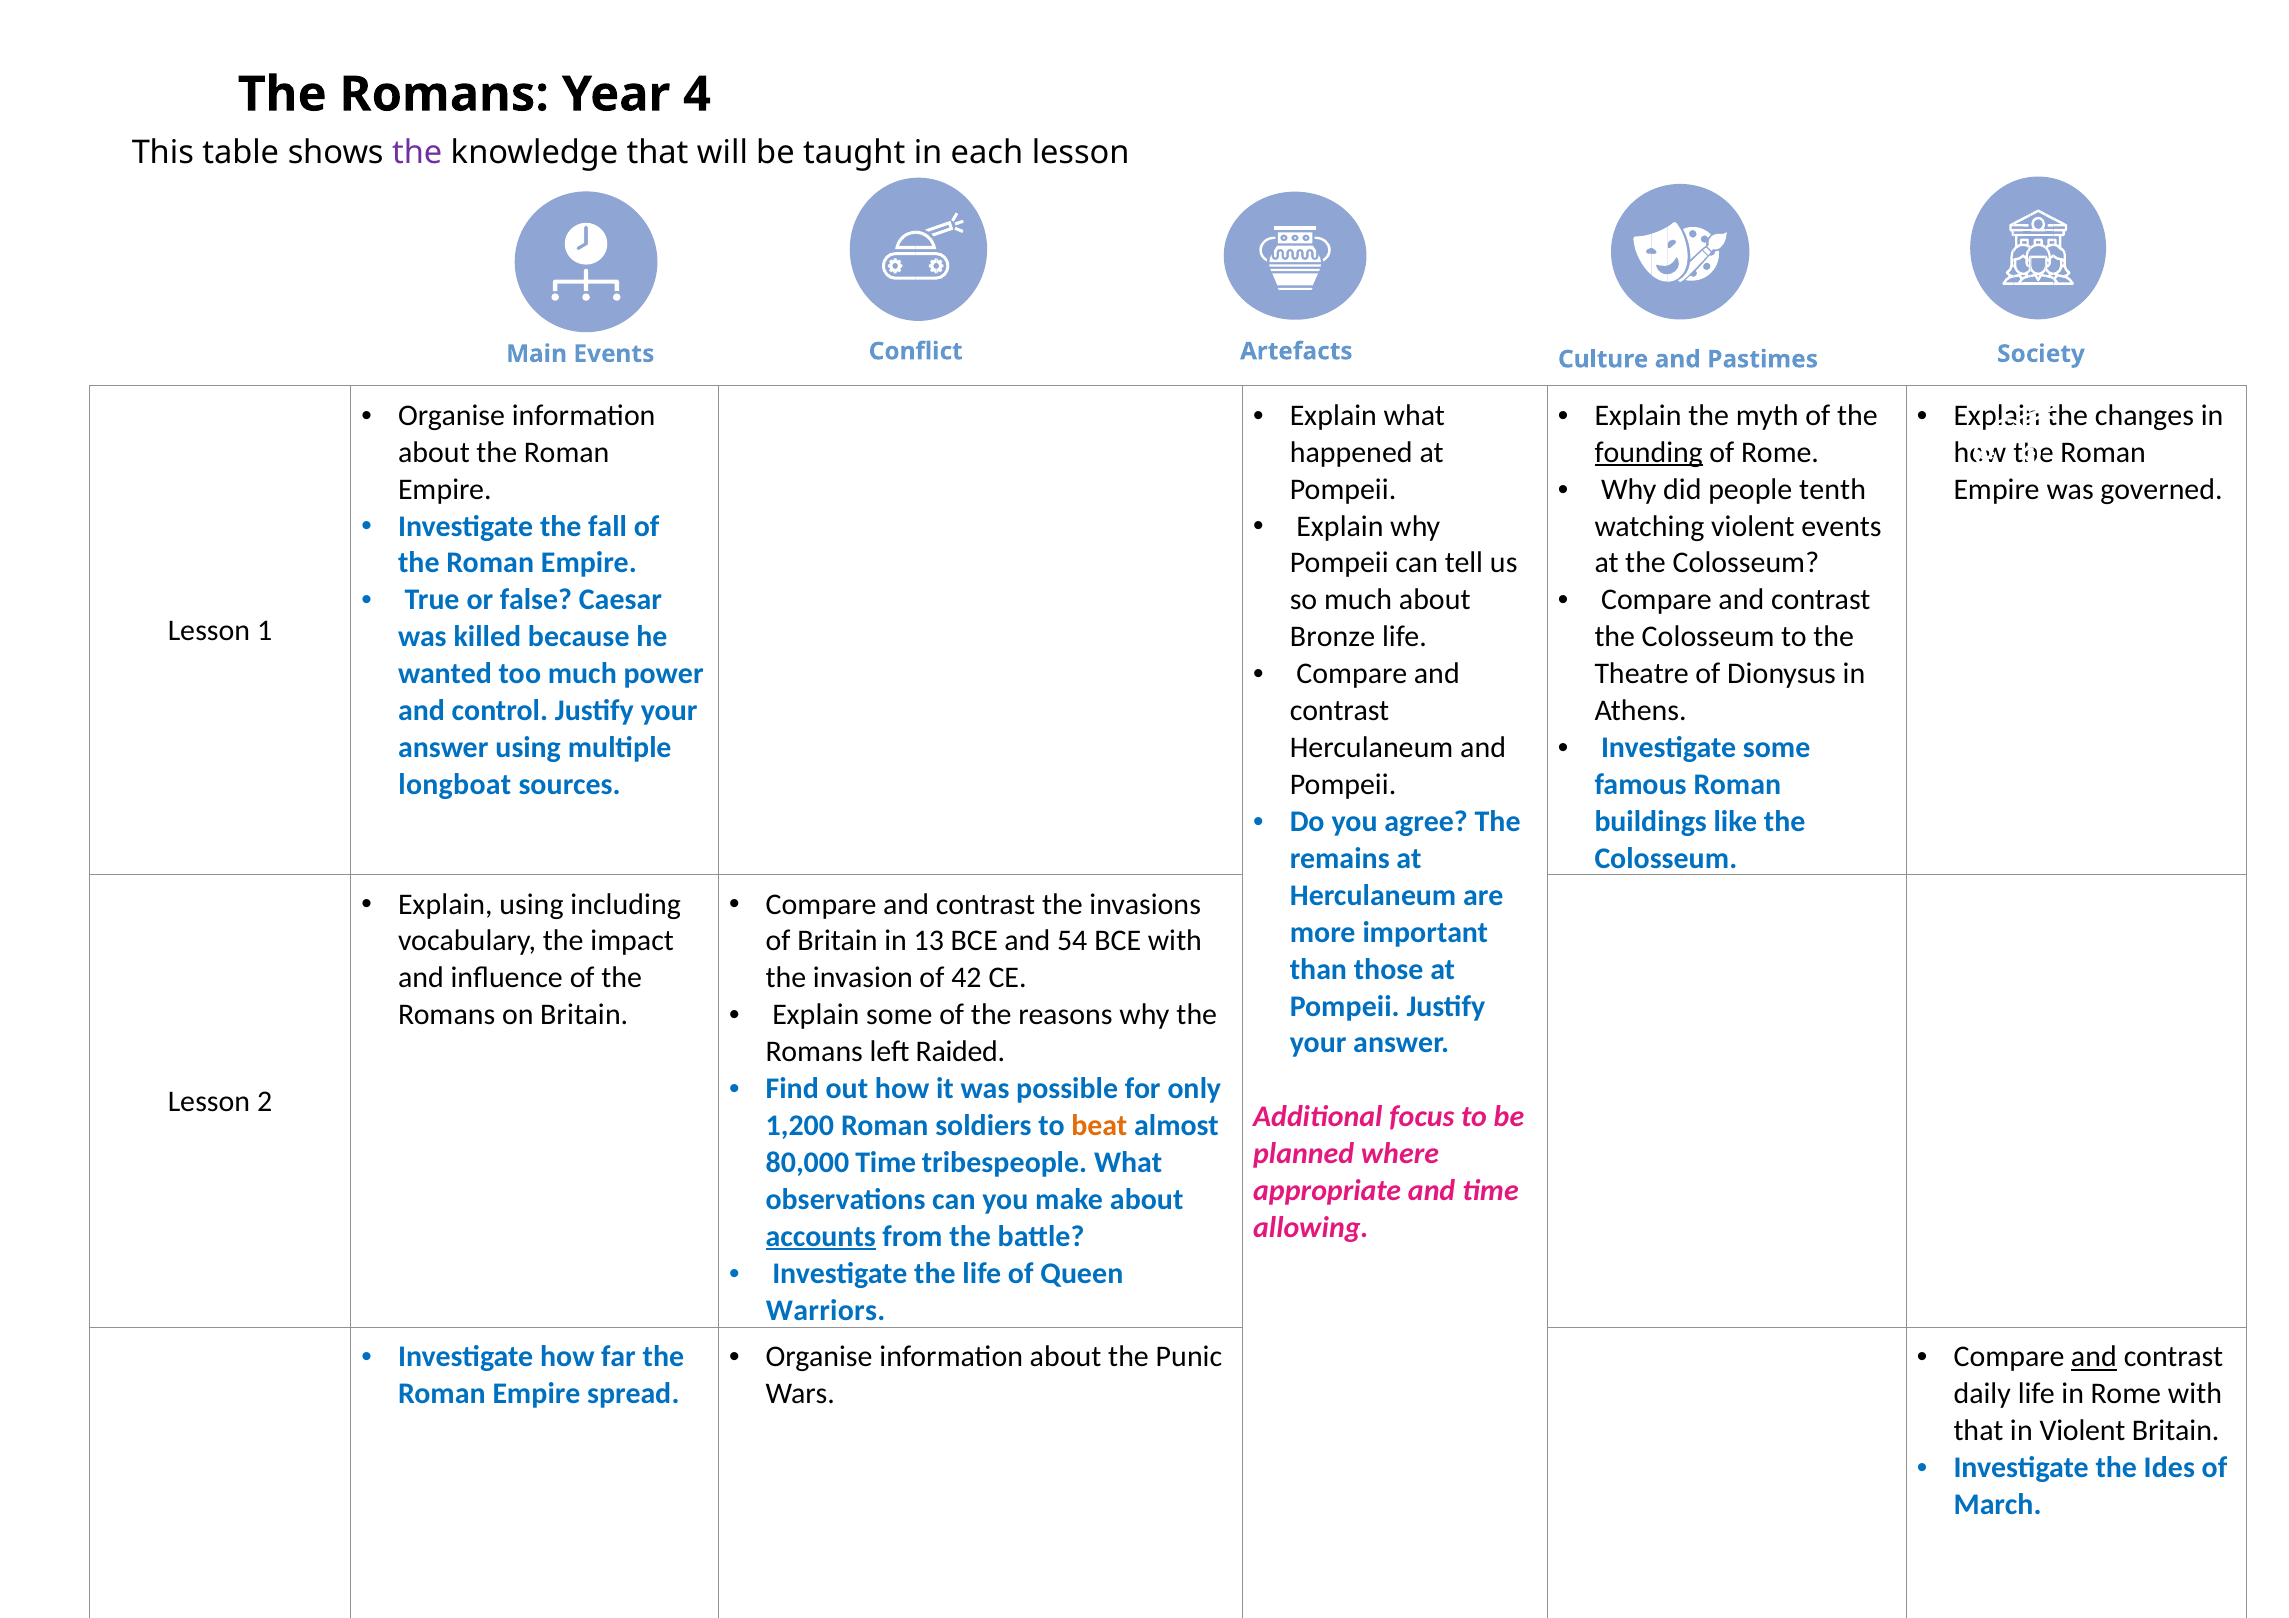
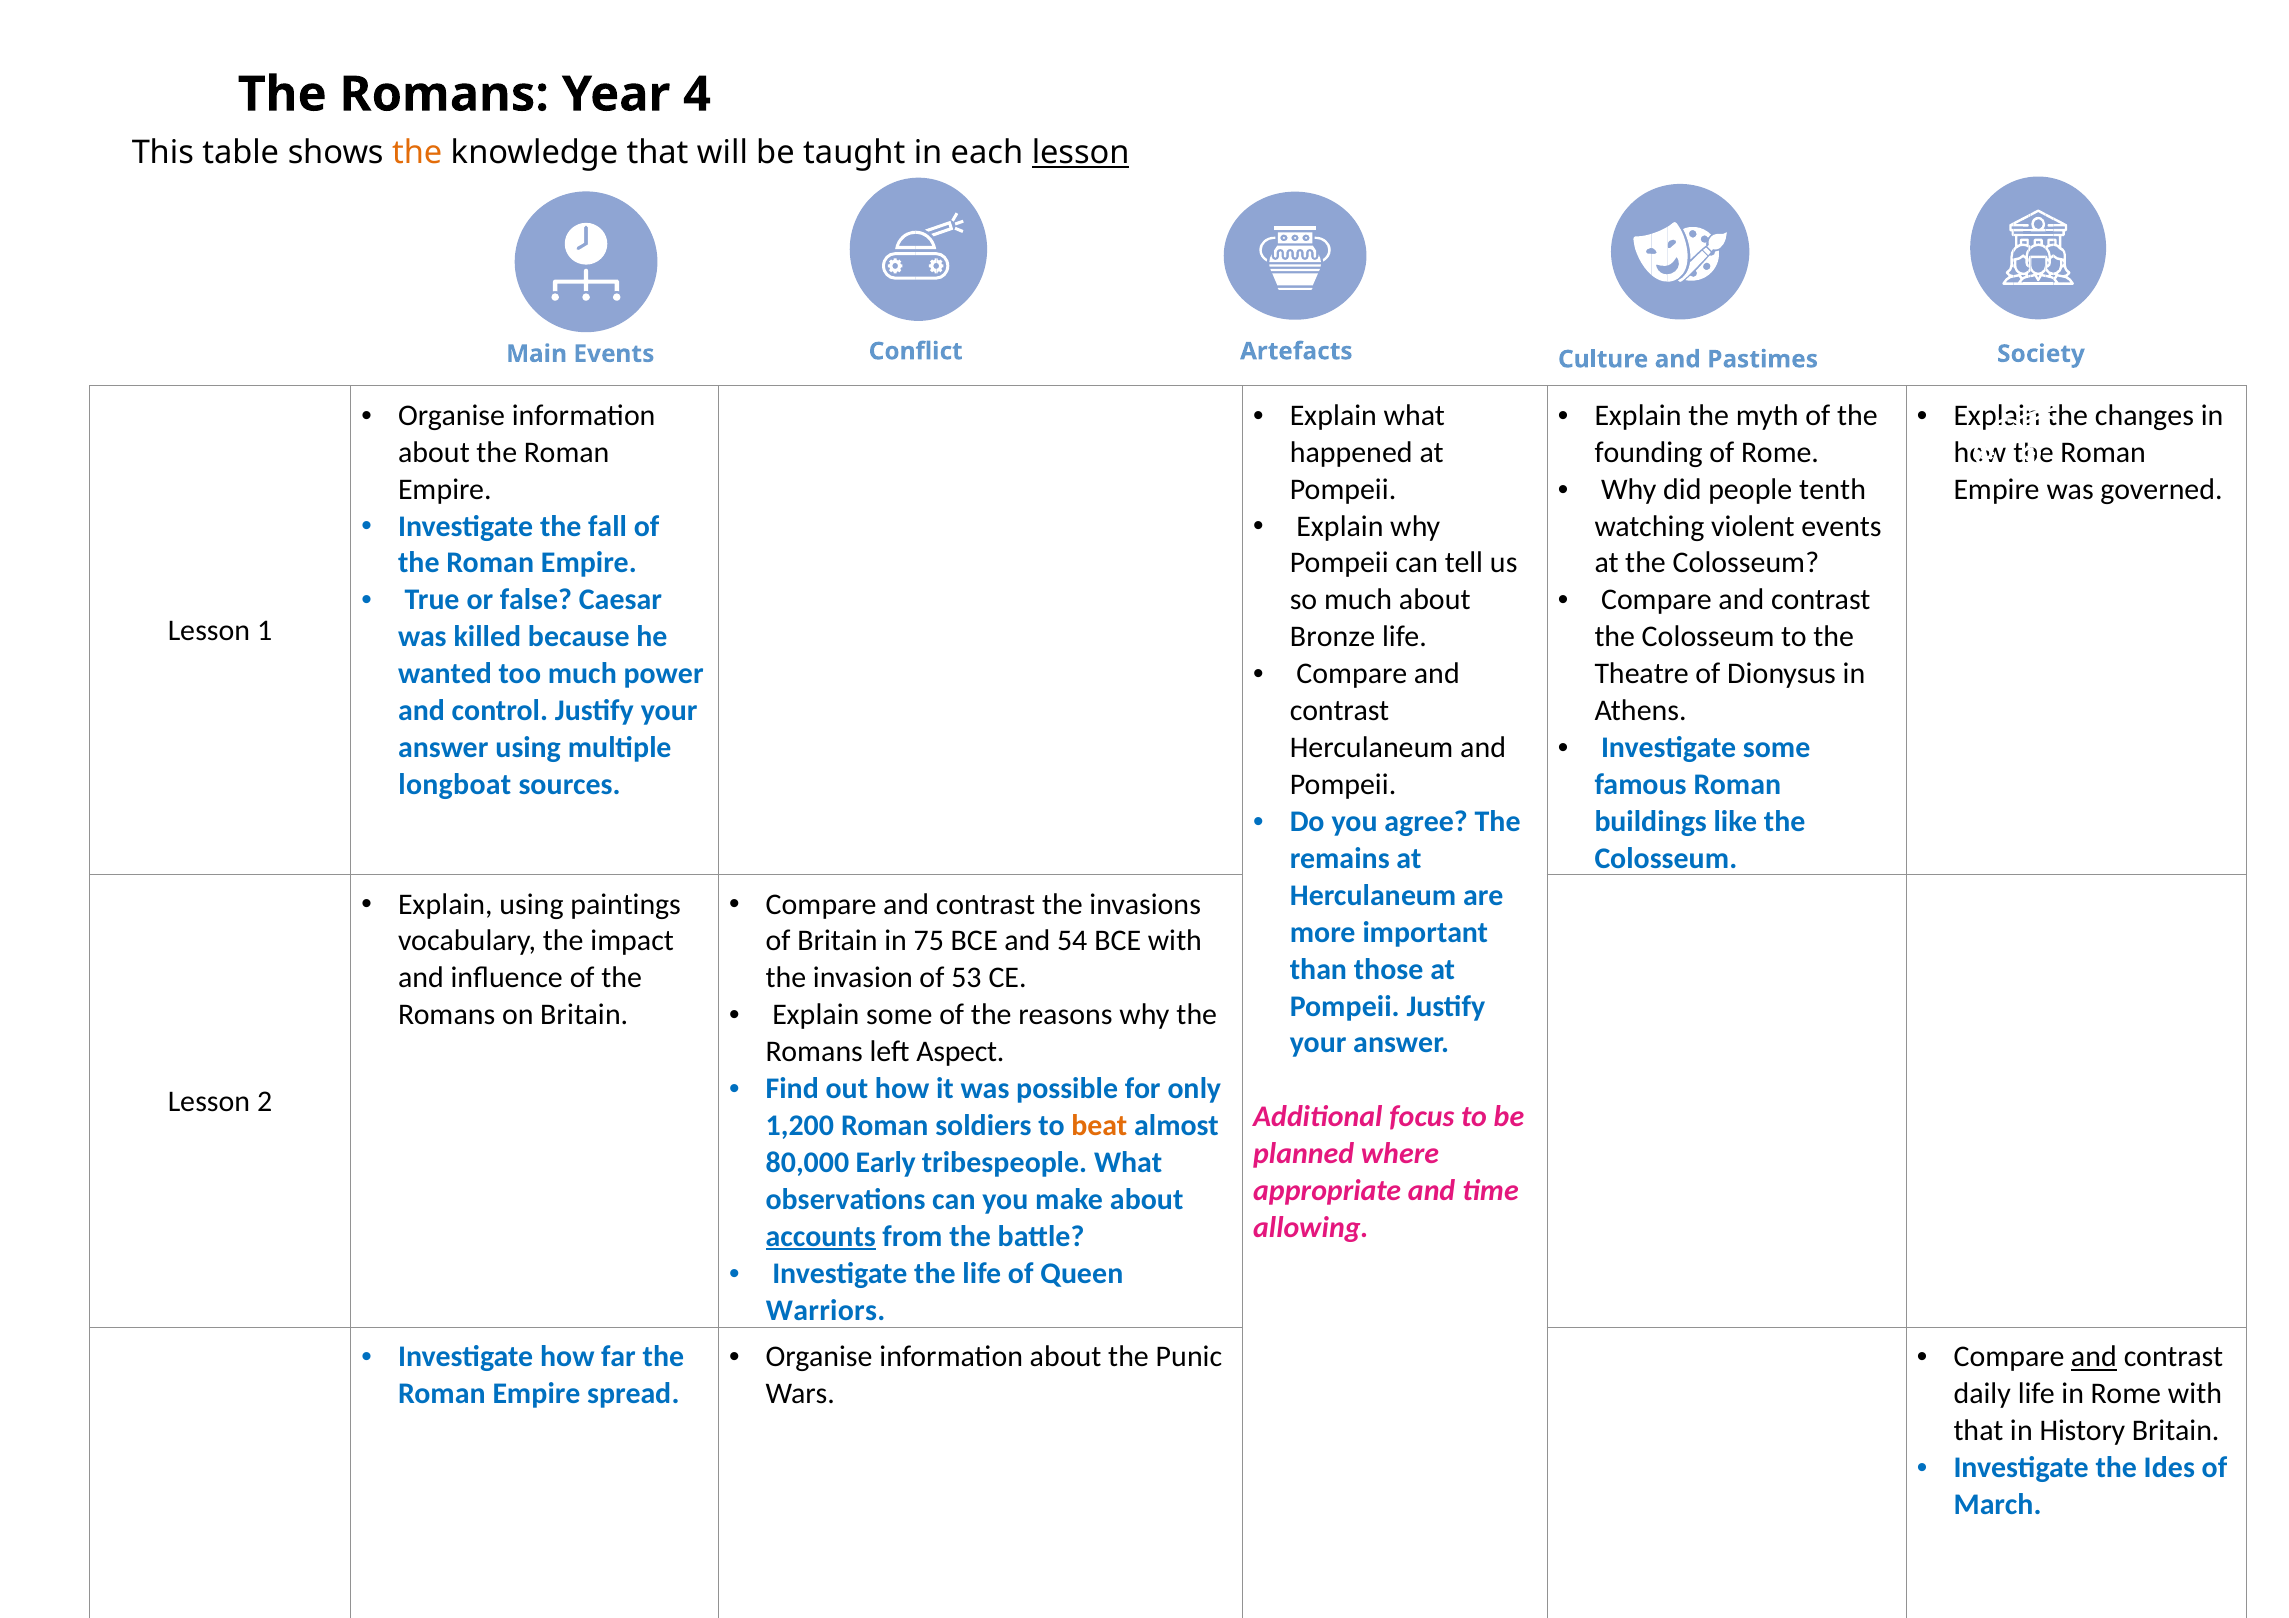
the at (417, 153) colour: purple -> orange
lesson at (1081, 153) underline: none -> present
founding underline: present -> none
including: including -> paintings
13: 13 -> 75
42: 42 -> 53
Raided: Raided -> Aspect
80,000 Time: Time -> Early
in Violent: Violent -> History
